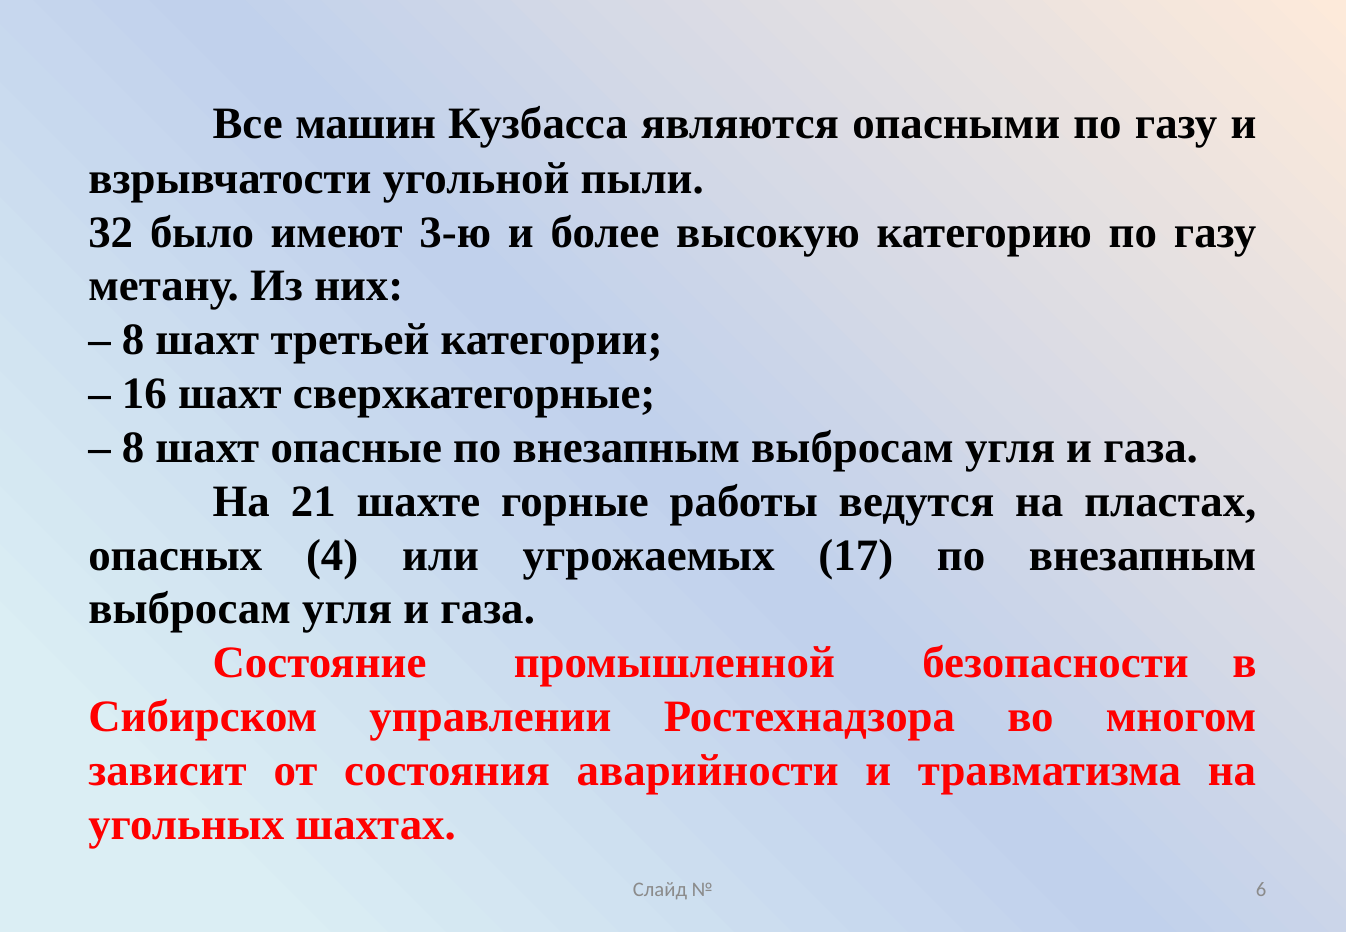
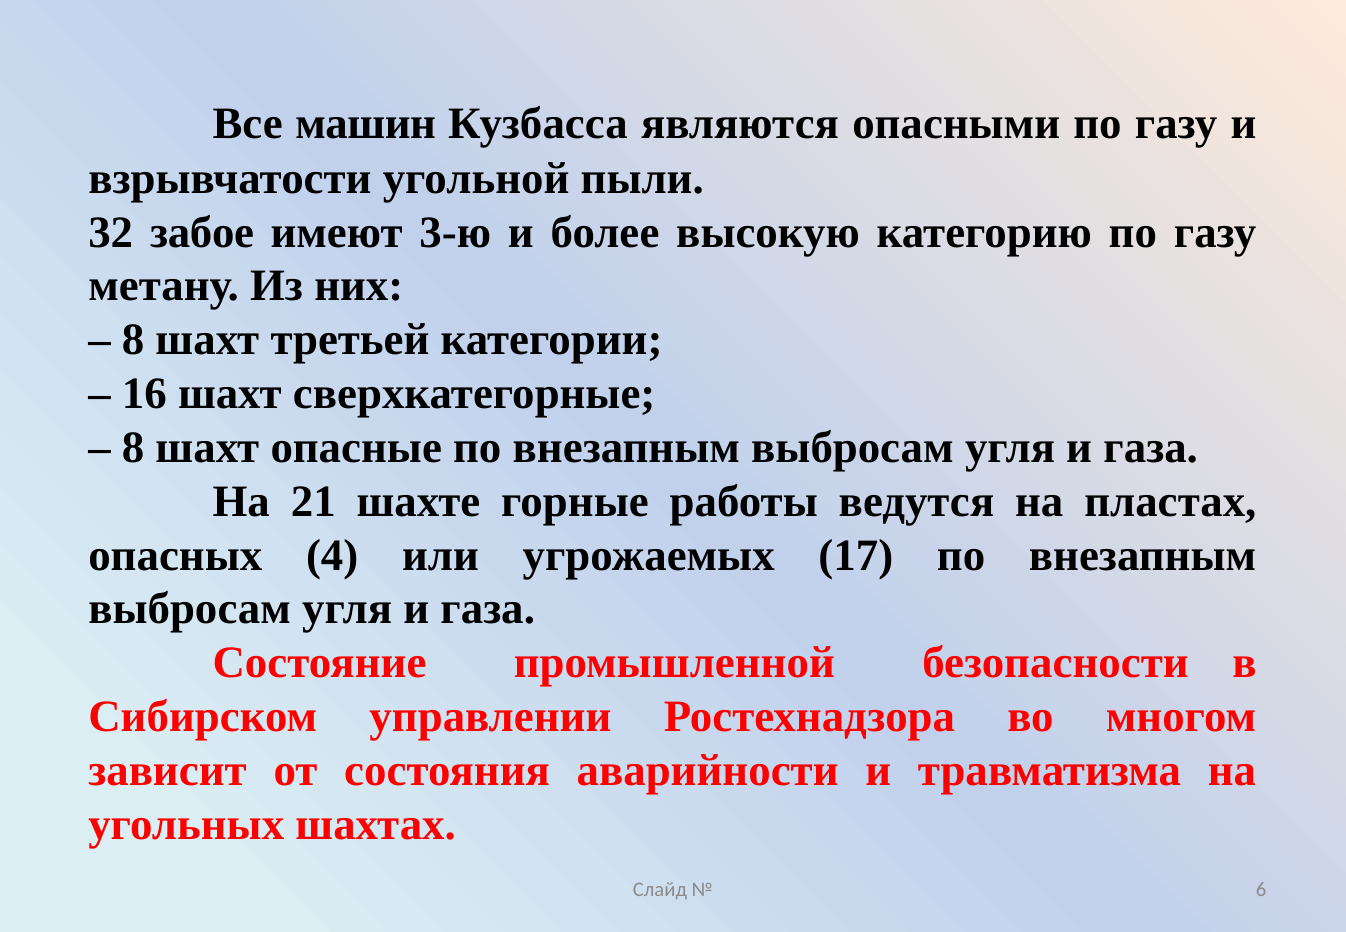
было: было -> забое
